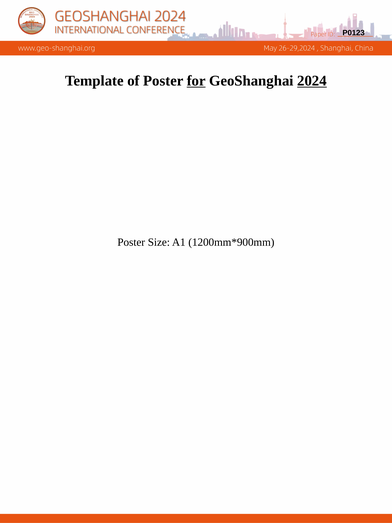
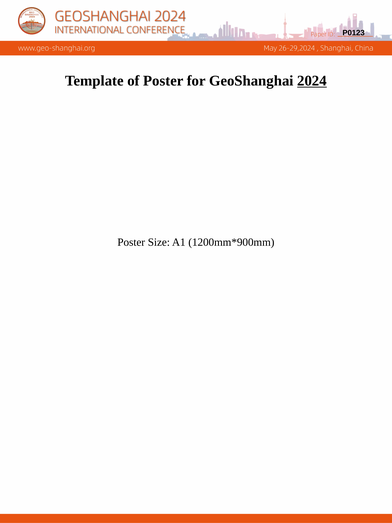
for underline: present -> none
